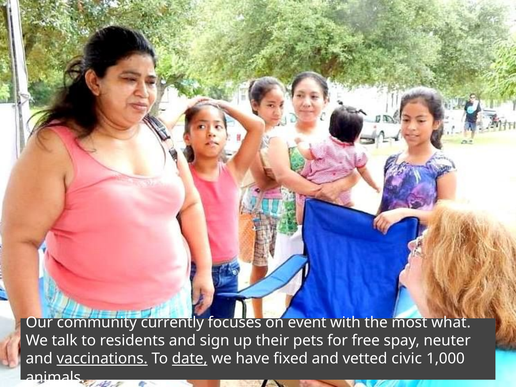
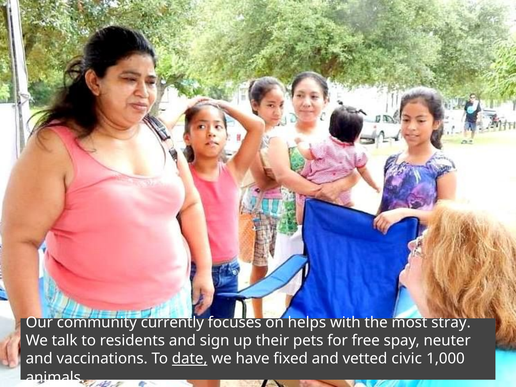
event: event -> helps
what: what -> stray
vaccinations underline: present -> none
